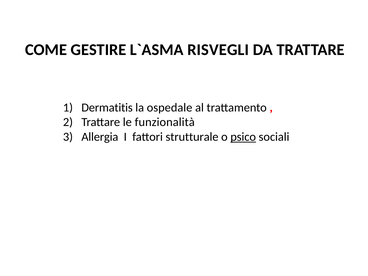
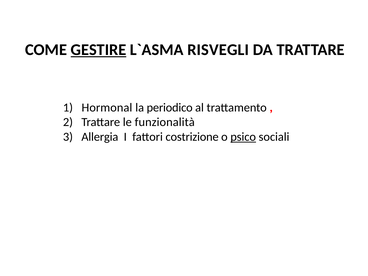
GESTIRE underline: none -> present
Dermatitis: Dermatitis -> Hormonal
ospedale: ospedale -> periodico
strutturale: strutturale -> costrizione
